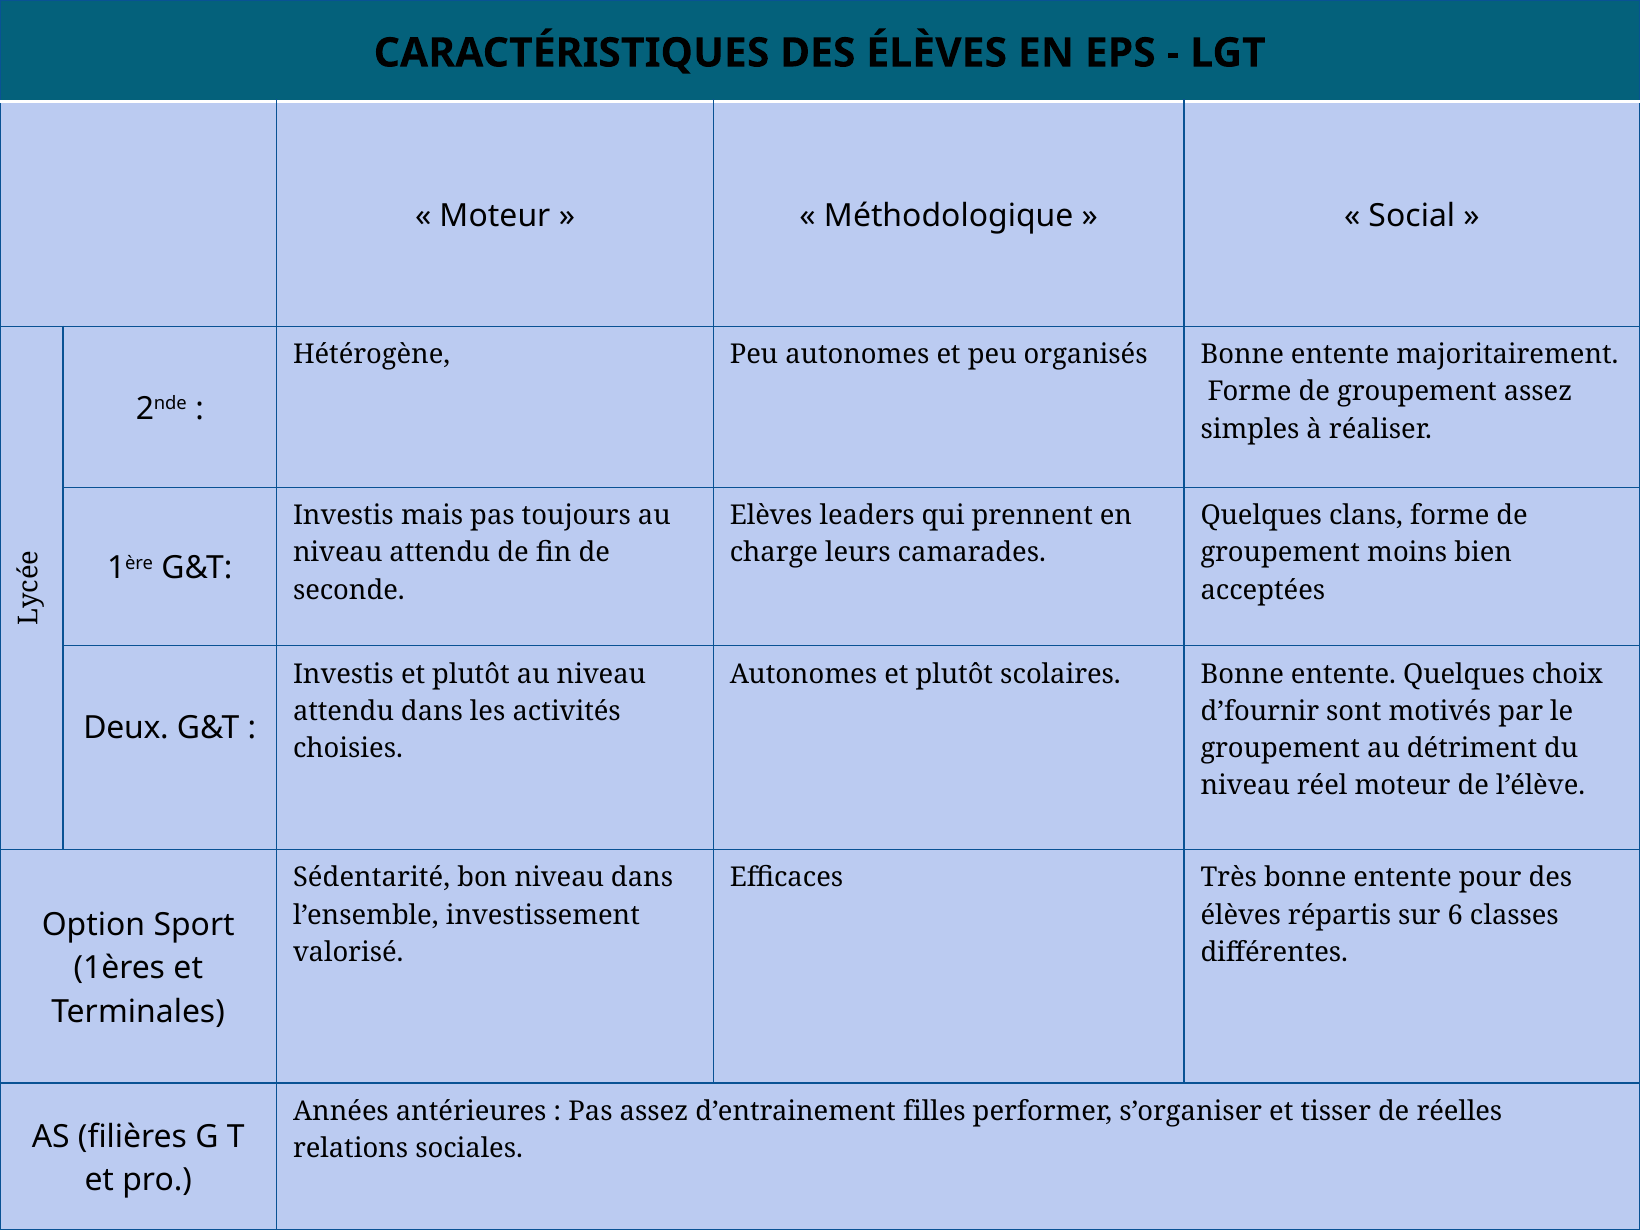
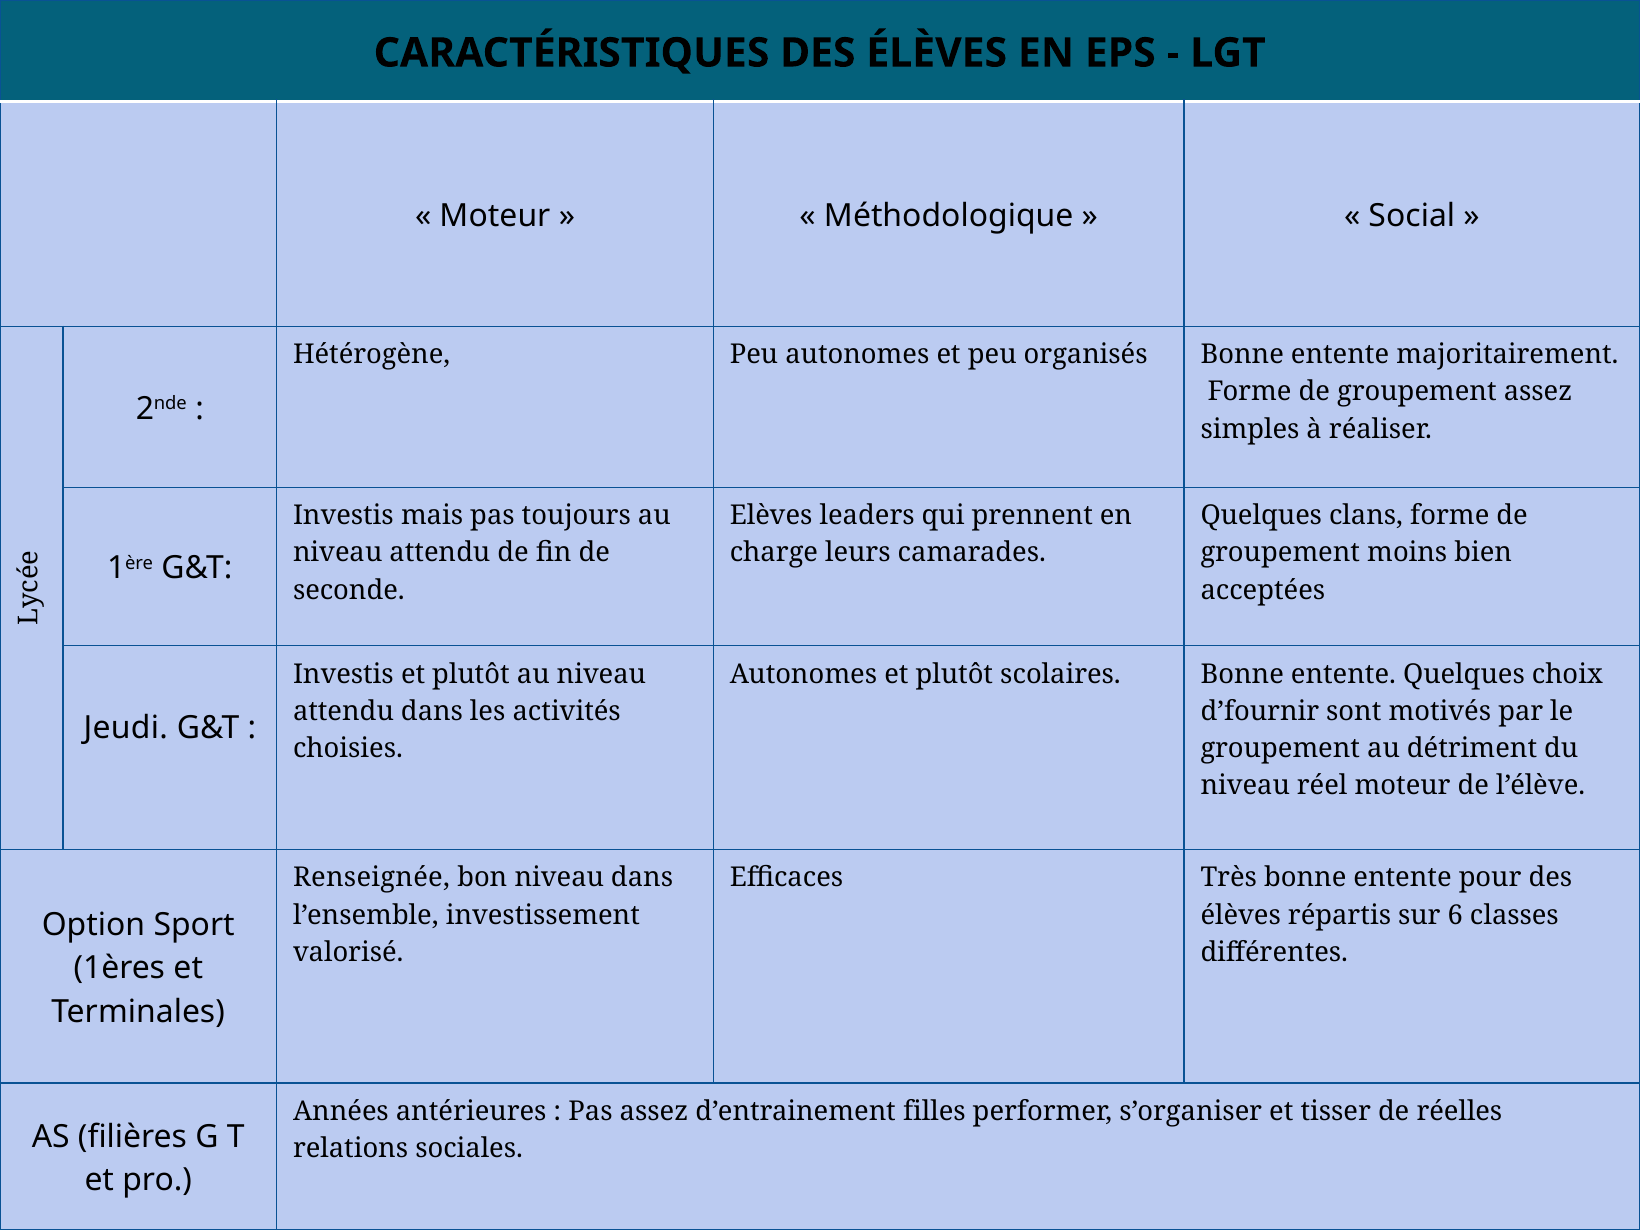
Deux: Deux -> Jeudi
Sédentarité: Sédentarité -> Renseignée
